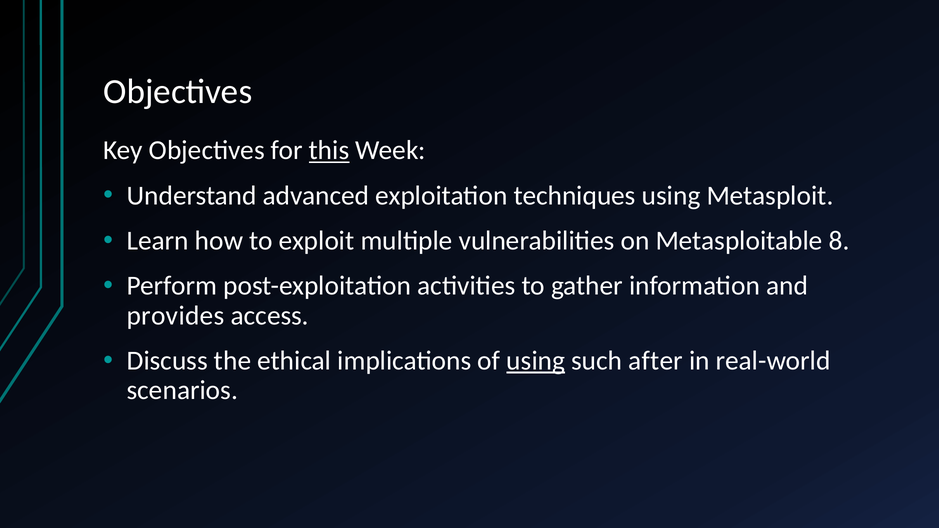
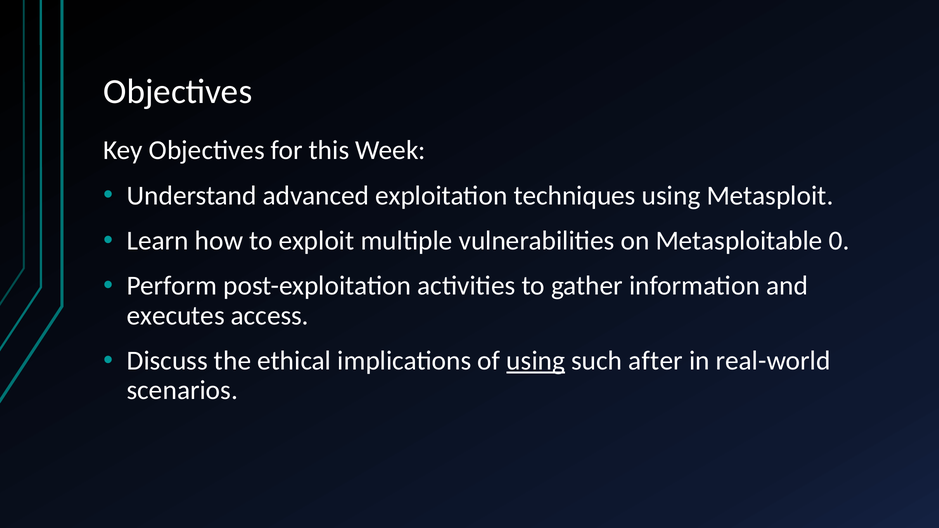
this underline: present -> none
8: 8 -> 0
provides: provides -> executes
